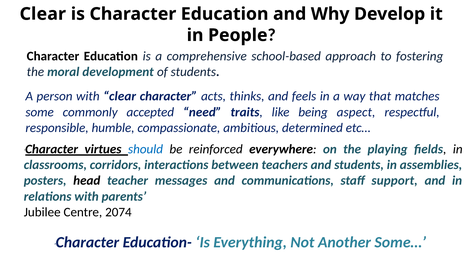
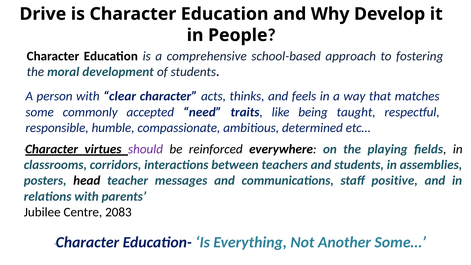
Clear at (43, 14): Clear -> Drive
aspect: aspect -> taught
should colour: blue -> purple
support: support -> positive
2074: 2074 -> 2083
